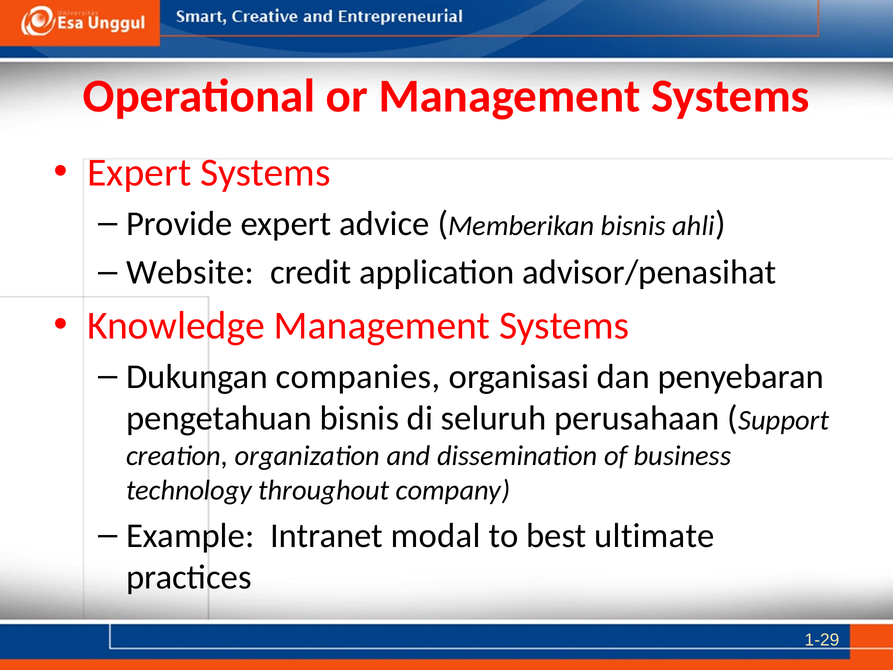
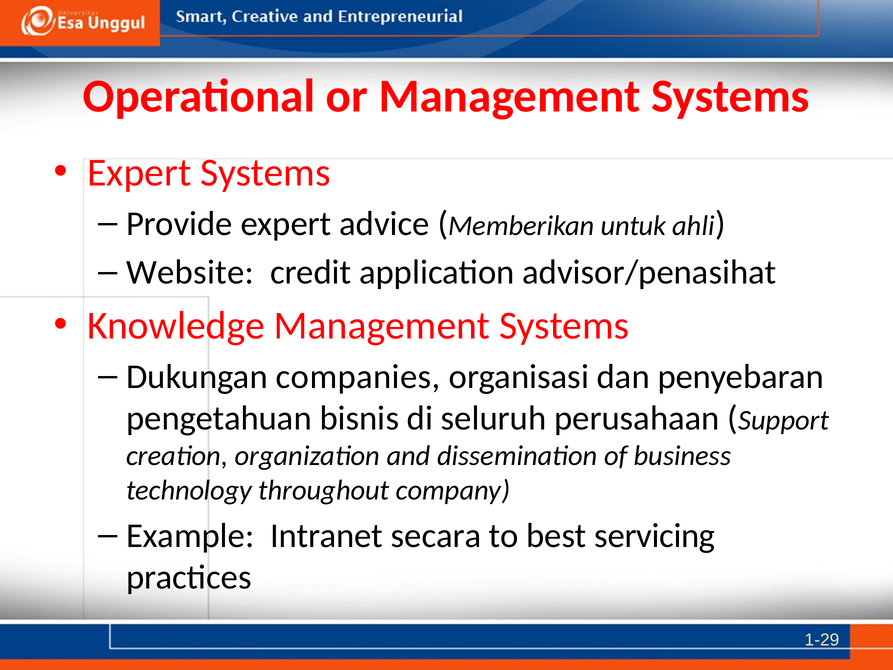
Memberikan bisnis: bisnis -> untuk
modal: modal -> secara
ultimate: ultimate -> servicing
